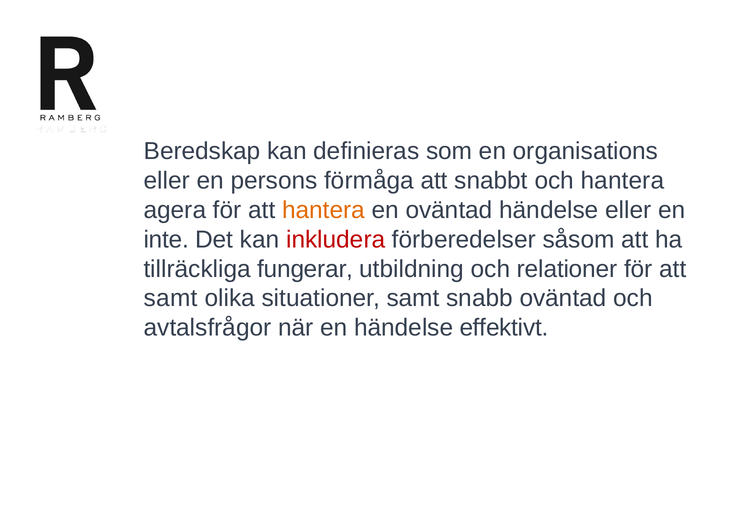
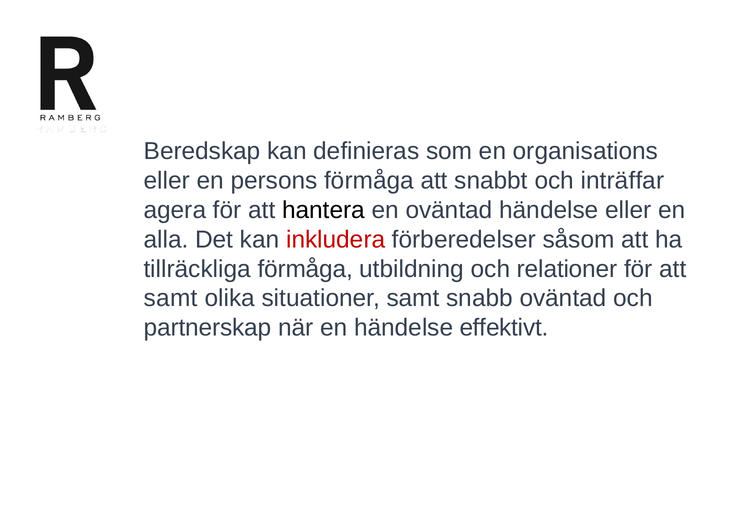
och hantera: hantera -> inträffar
hantera at (324, 210) colour: orange -> black
inte: inte -> alla
tillräckliga fungerar: fungerar -> förmåga
avtalsfrågor: avtalsfrågor -> partnerskap
